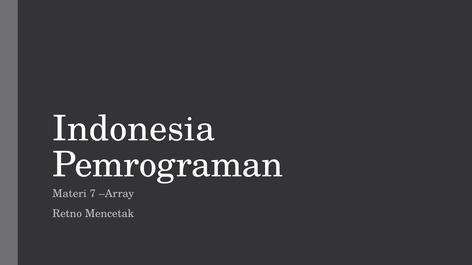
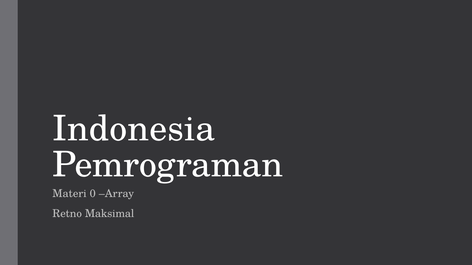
7: 7 -> 0
Mencetak: Mencetak -> Maksimal
